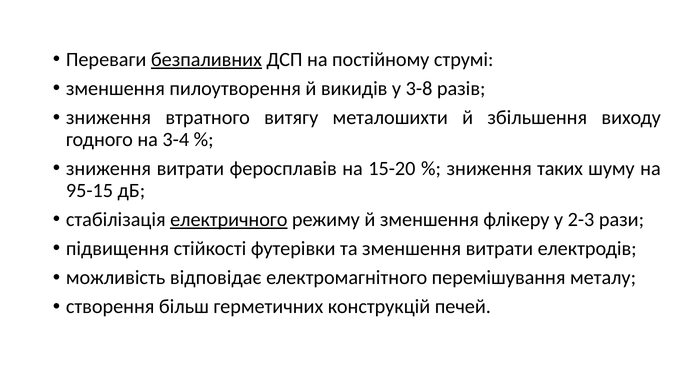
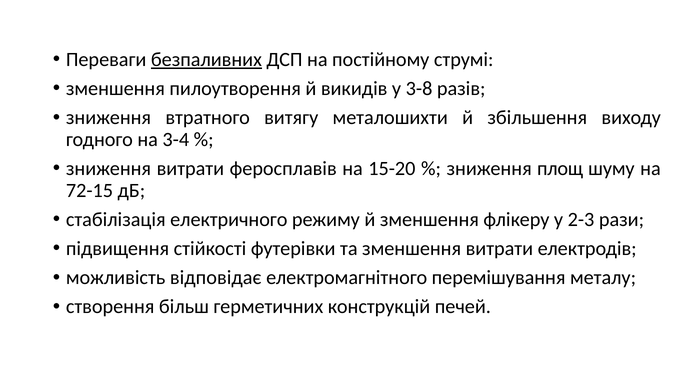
таких: таких -> площ
95-15: 95-15 -> 72-15
електричного underline: present -> none
